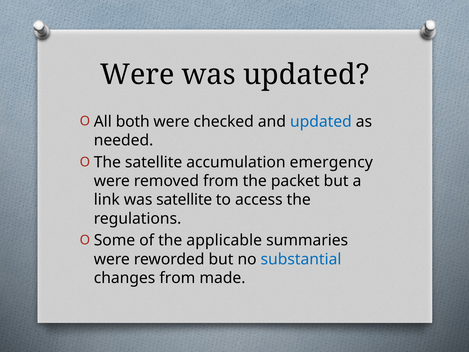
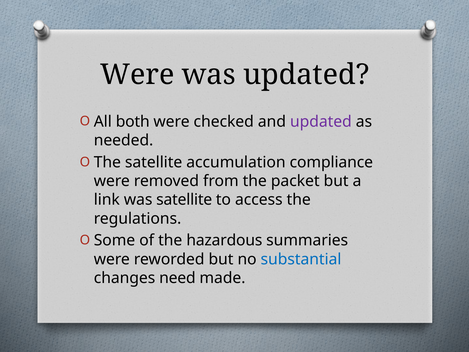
updated at (321, 122) colour: blue -> purple
emergency: emergency -> compliance
applicable: applicable -> hazardous
changes from: from -> need
